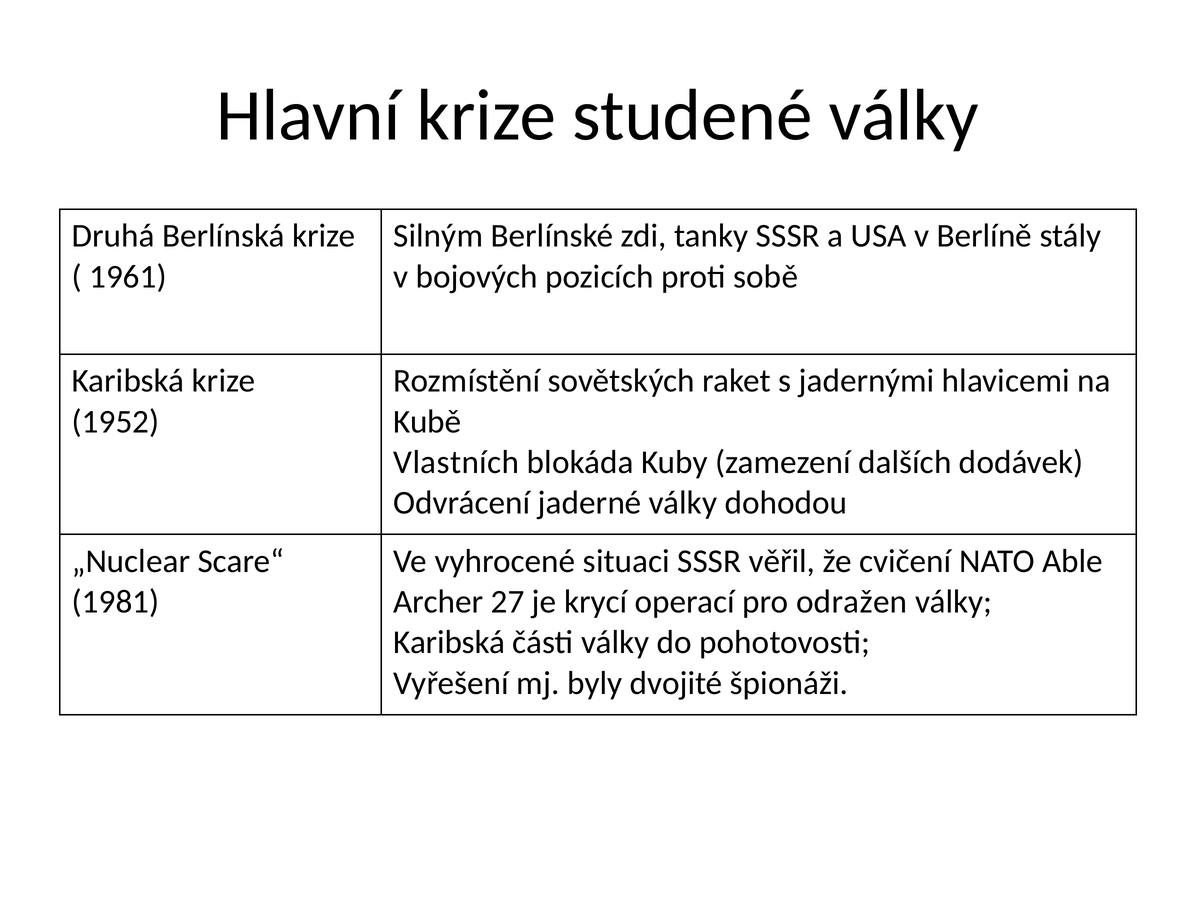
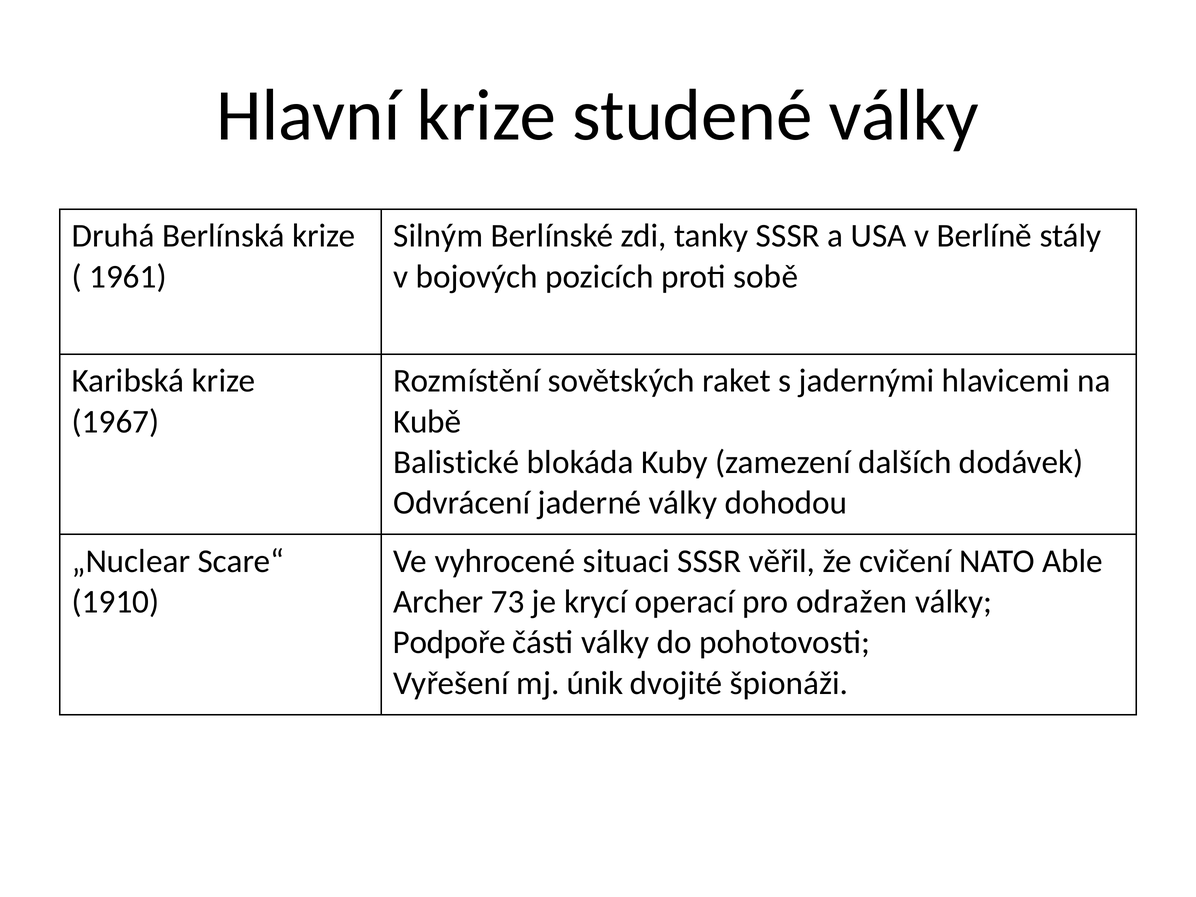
1952: 1952 -> 1967
Vlastních: Vlastních -> Balistické
1981: 1981 -> 1910
27: 27 -> 73
Karibská at (449, 642): Karibská -> Podpoře
byly: byly -> únik
